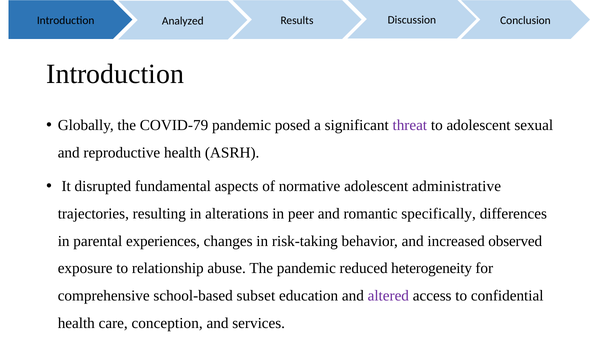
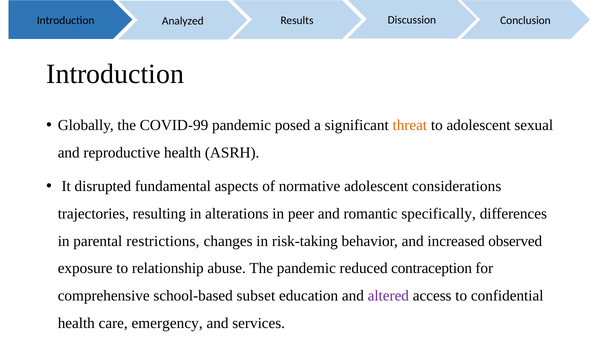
COVID-79: COVID-79 -> COVID-99
threat colour: purple -> orange
administrative: administrative -> considerations
experiences: experiences -> restrictions
heterogeneity: heterogeneity -> contraception
conception: conception -> emergency
